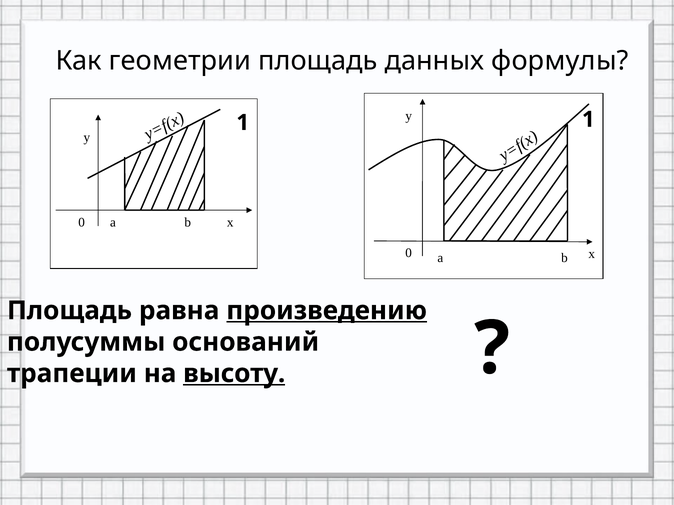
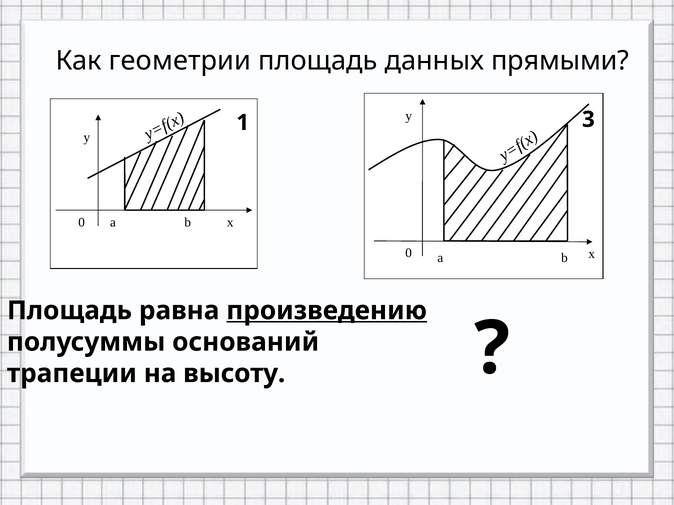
формулы: формулы -> прямыми
1 at (588, 120): 1 -> 3
высоту underline: present -> none
